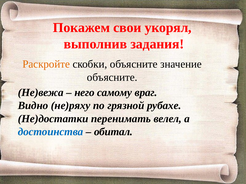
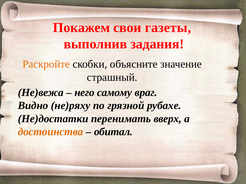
укорял: укорял -> газеты
объясните at (112, 77): объясните -> страшный
велел: велел -> вверх
достоинства colour: blue -> orange
